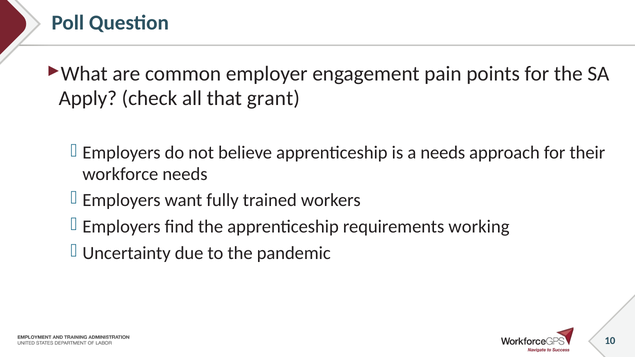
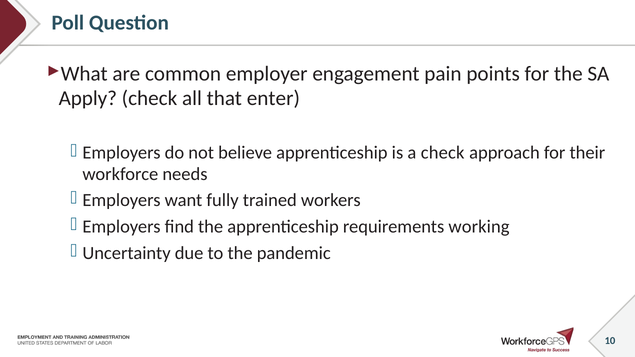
grant: grant -> enter
a needs: needs -> check
